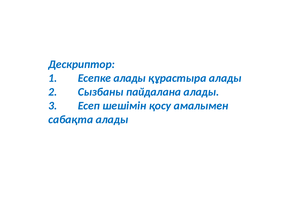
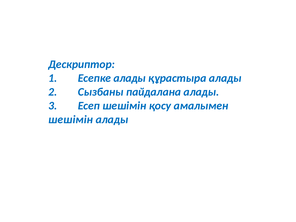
сабақта at (71, 119): сабақта -> шешімін
